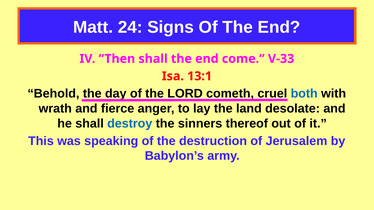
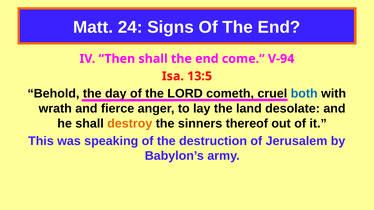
V-33: V-33 -> V-94
13:1: 13:1 -> 13:5
destroy colour: blue -> orange
